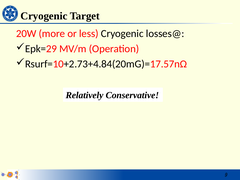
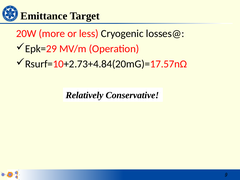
Cryogenic at (44, 16): Cryogenic -> Emittance
